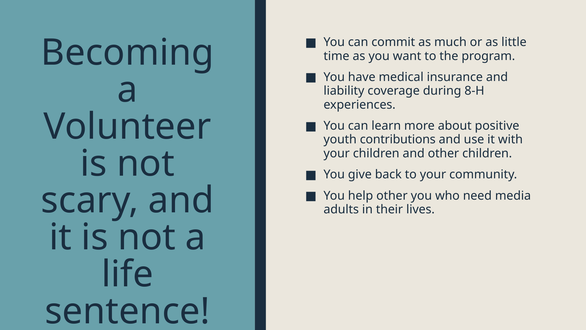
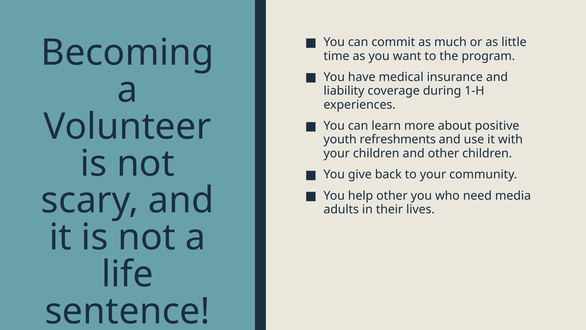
8-H: 8-H -> 1-H
contributions: contributions -> refreshments
